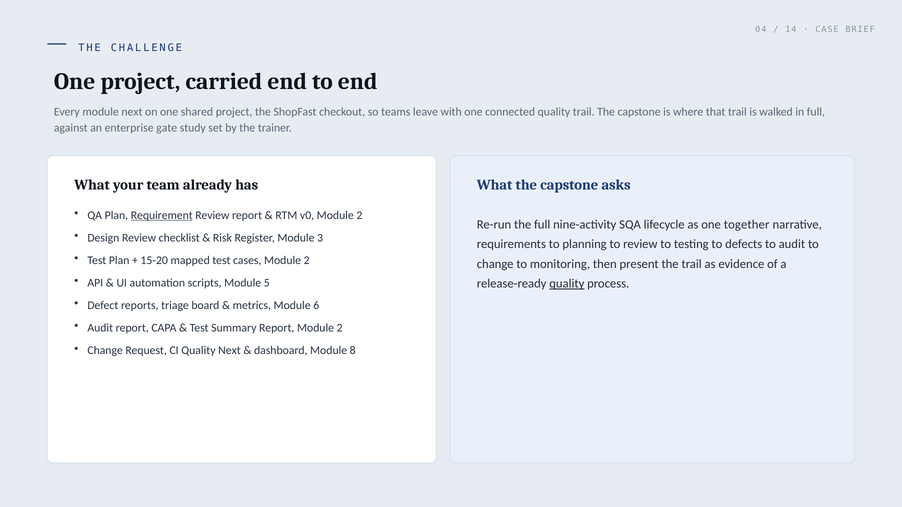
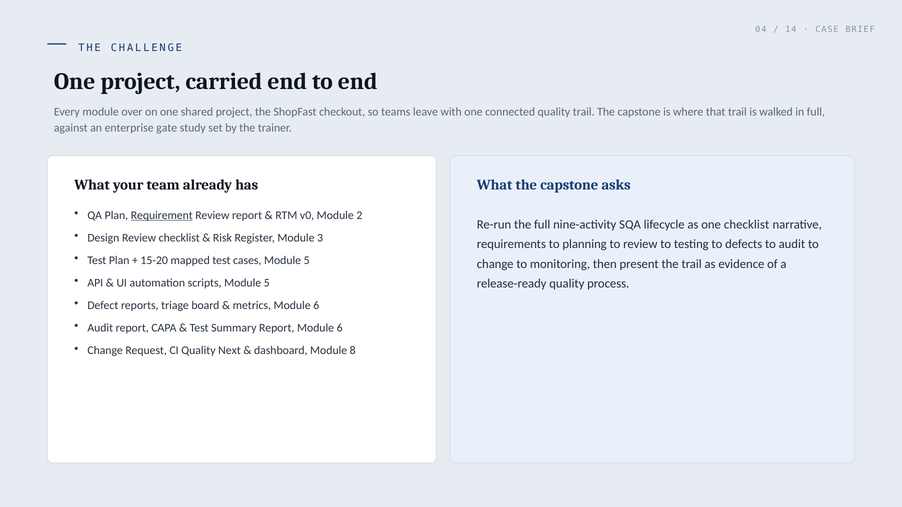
module next: next -> over
one together: together -> checklist
cases Module 2: 2 -> 5
quality at (567, 284) underline: present -> none
Report Module 2: 2 -> 6
